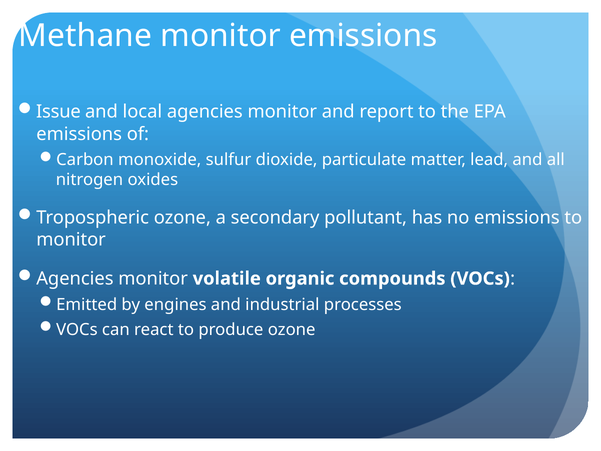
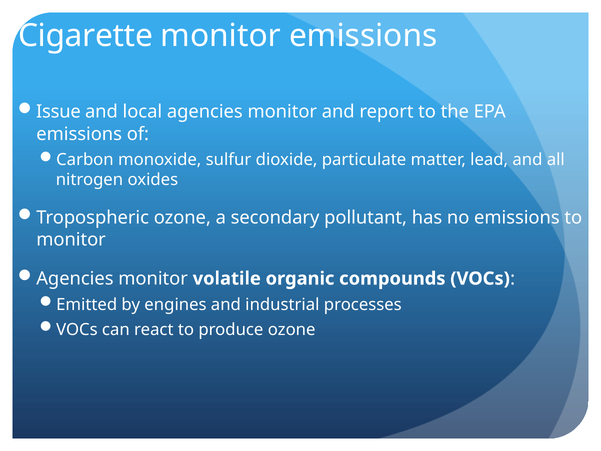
Methane: Methane -> Cigarette
